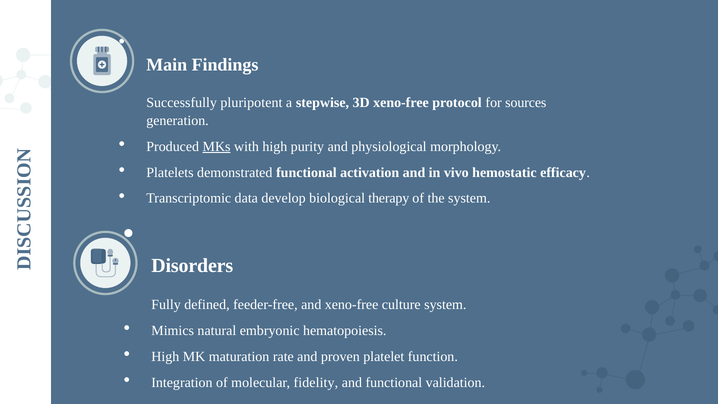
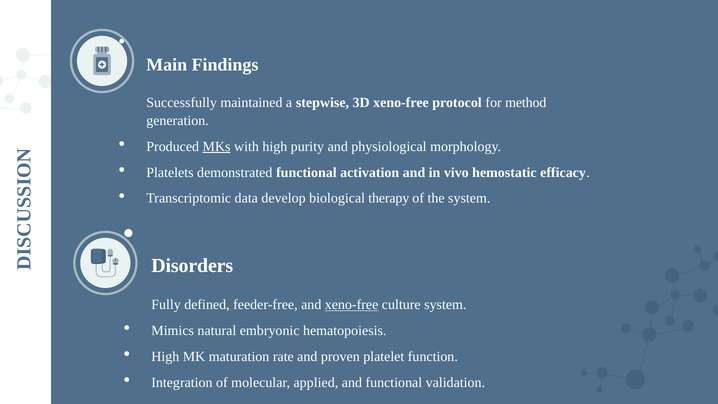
pluripotent: pluripotent -> maintained
sources: sources -> method
xeno-free at (352, 305) underline: none -> present
fidelity: fidelity -> applied
